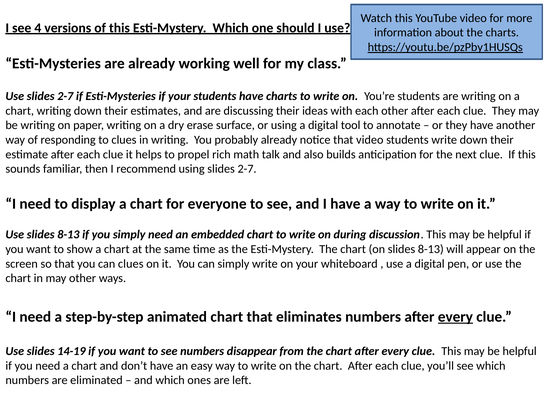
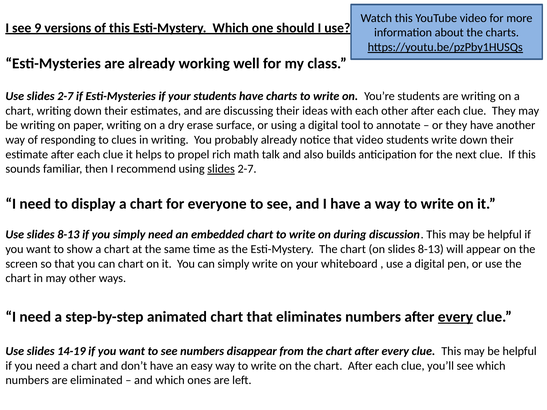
4: 4 -> 9
slides at (221, 169) underline: none -> present
can clues: clues -> chart
